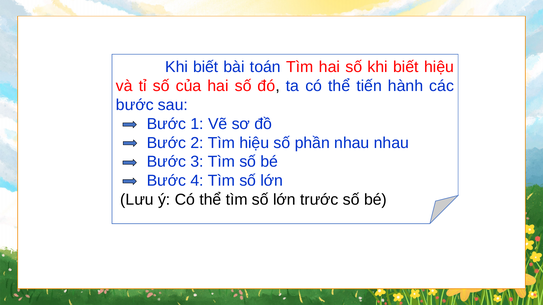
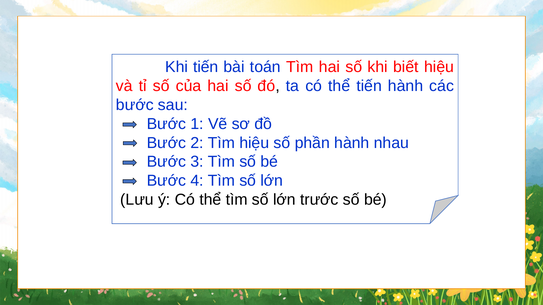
biết at (206, 67): biết -> tiến
phần nhau: nhau -> hành
